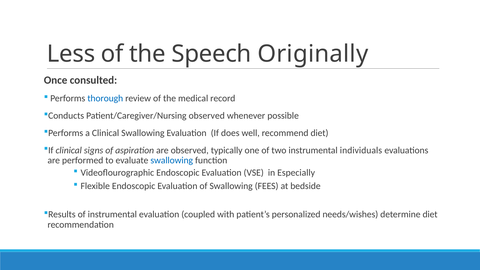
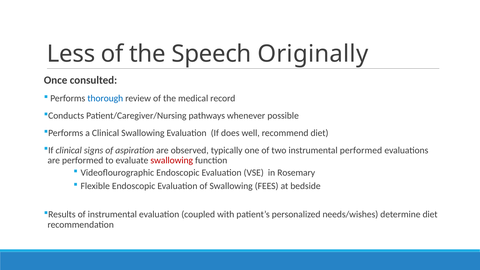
Patient/Caregiver/Nursing observed: observed -> pathways
instrumental individuals: individuals -> performed
swallowing at (172, 160) colour: blue -> red
Especially: Especially -> Rosemary
